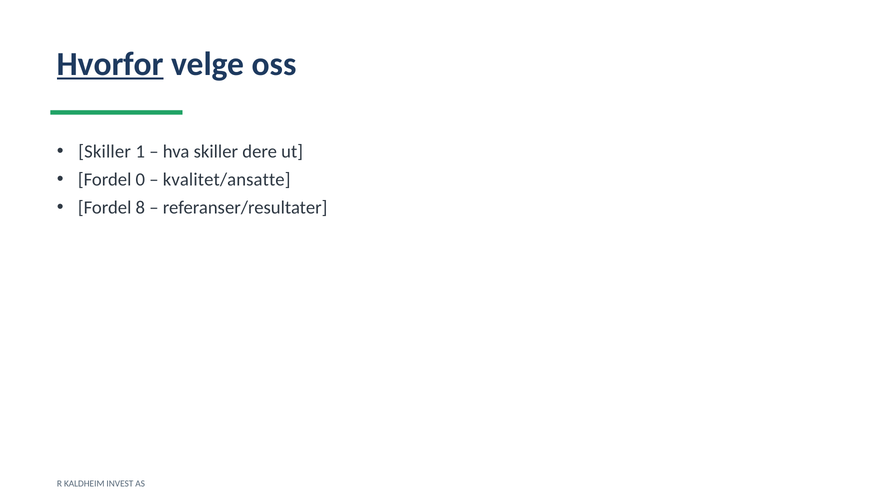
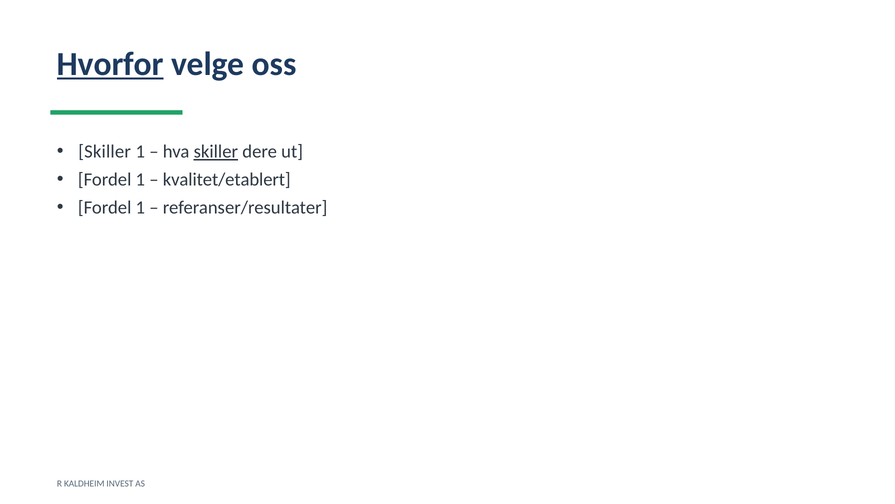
skiller at (216, 152) underline: none -> present
0 at (140, 180): 0 -> 1
kvalitet/ansatte: kvalitet/ansatte -> kvalitet/etablert
8 at (140, 208): 8 -> 1
